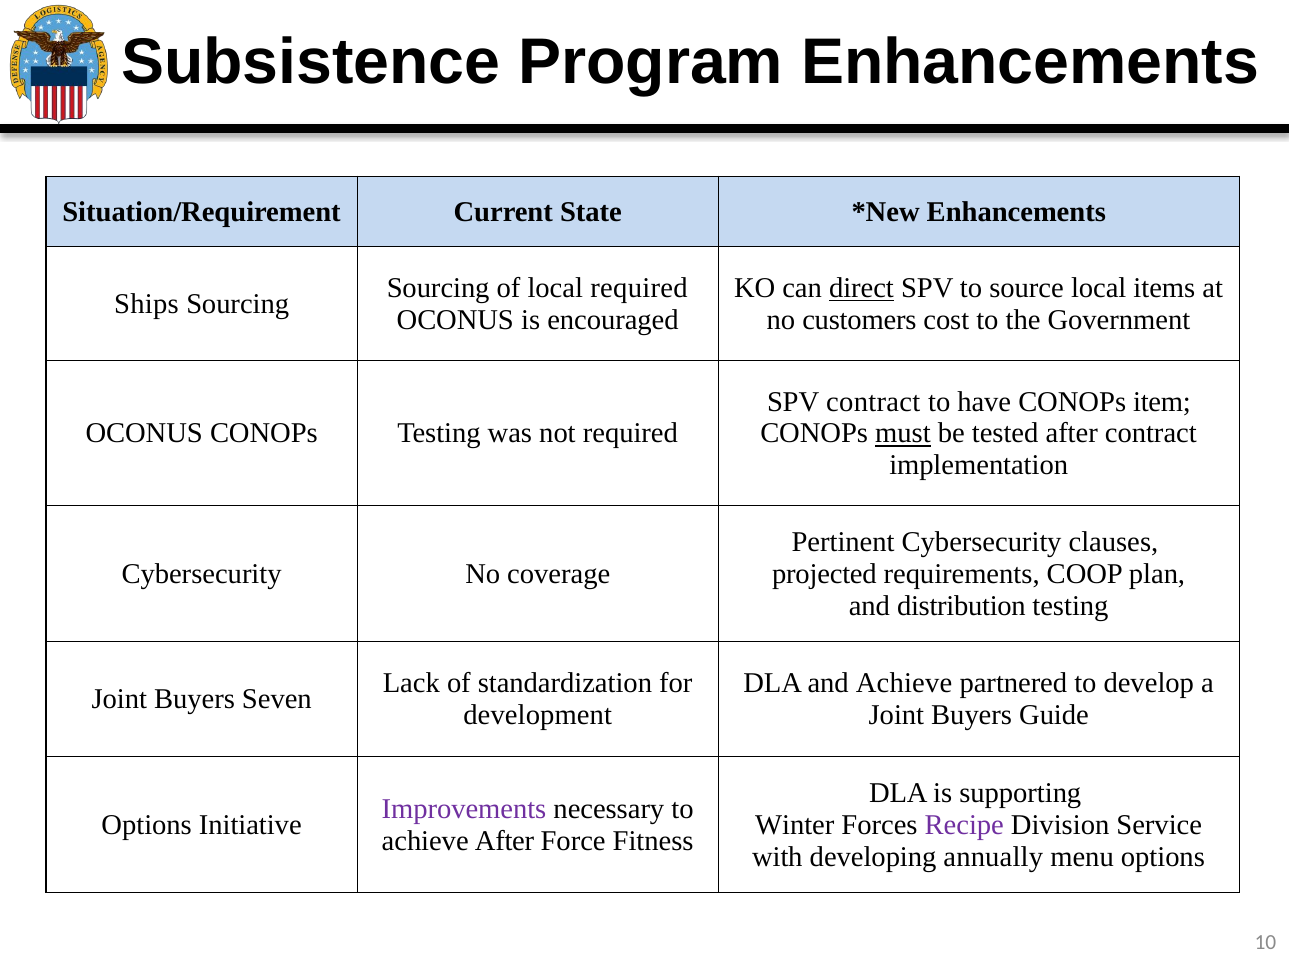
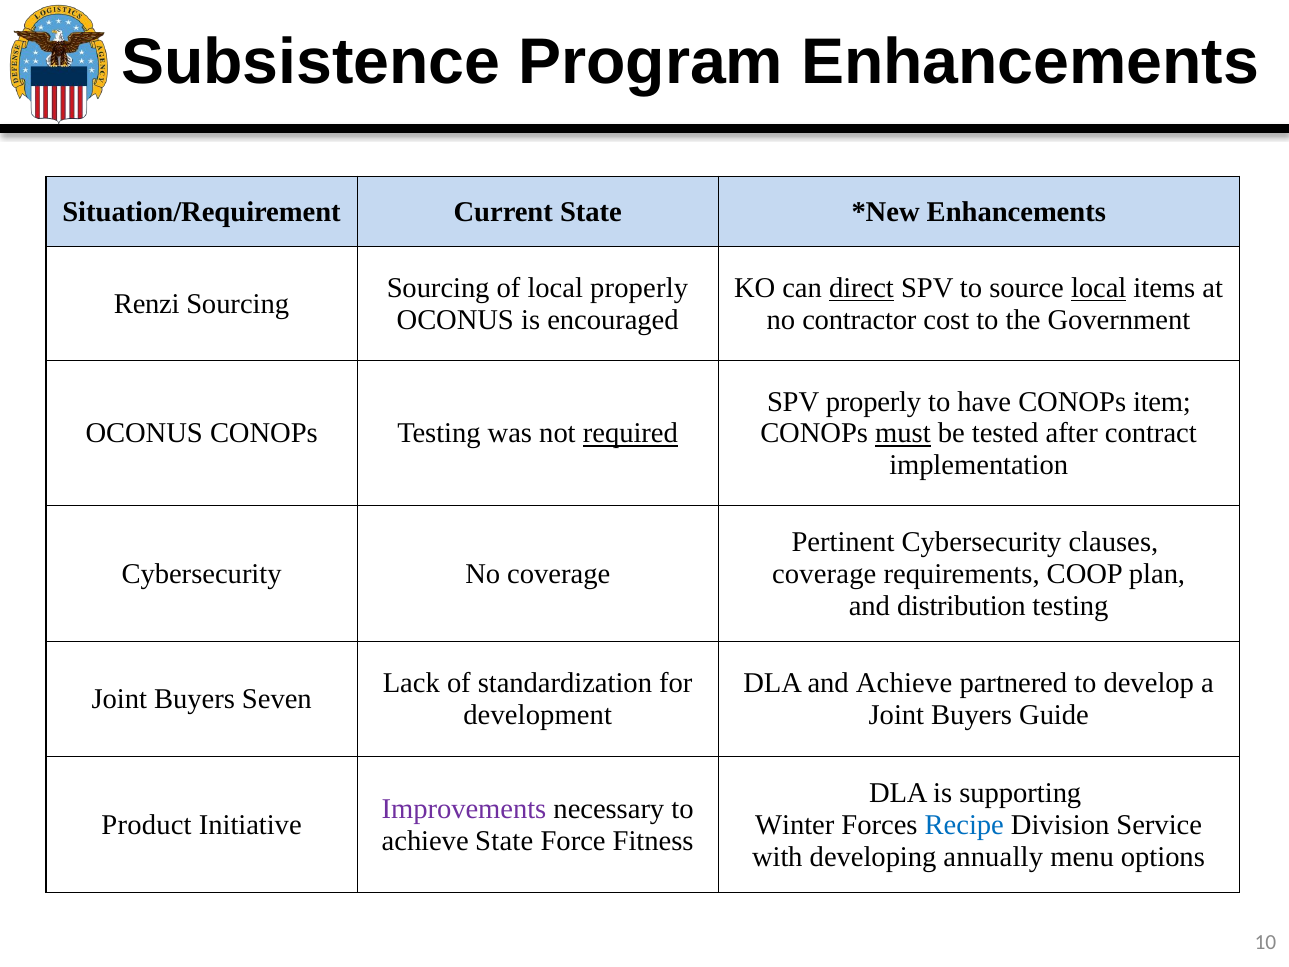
local required: required -> properly
local at (1099, 288) underline: none -> present
Ships: Ships -> Renzi
customers: customers -> contractor
SPV contract: contract -> properly
required at (630, 433) underline: none -> present
projected at (824, 574): projected -> coverage
Options at (147, 825): Options -> Product
Recipe colour: purple -> blue
achieve After: After -> State
